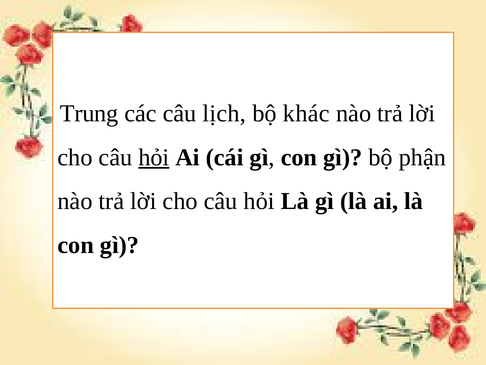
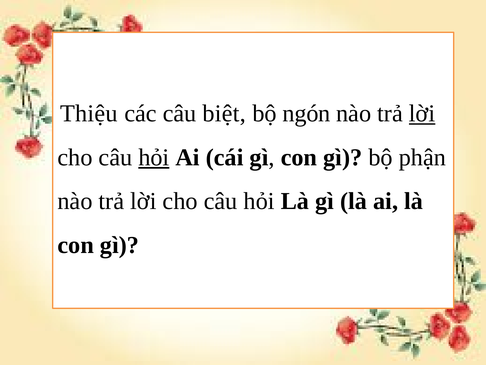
Trung: Trung -> Thiệu
lịch: lịch -> biệt
khác: khác -> ngón
lời at (422, 113) underline: none -> present
